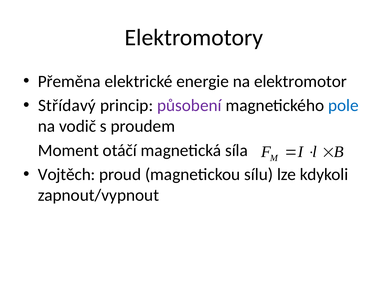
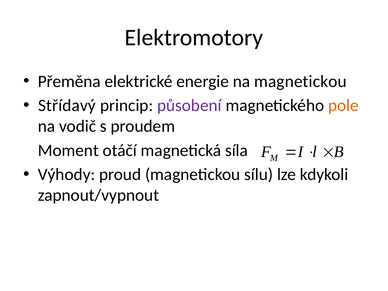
na elektromotor: elektromotor -> magnetickou
pole colour: blue -> orange
Vojtěch: Vojtěch -> Výhody
